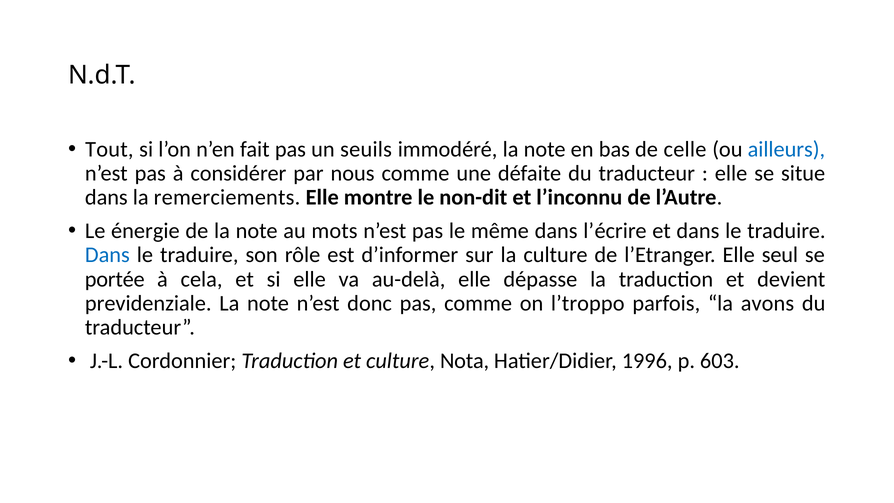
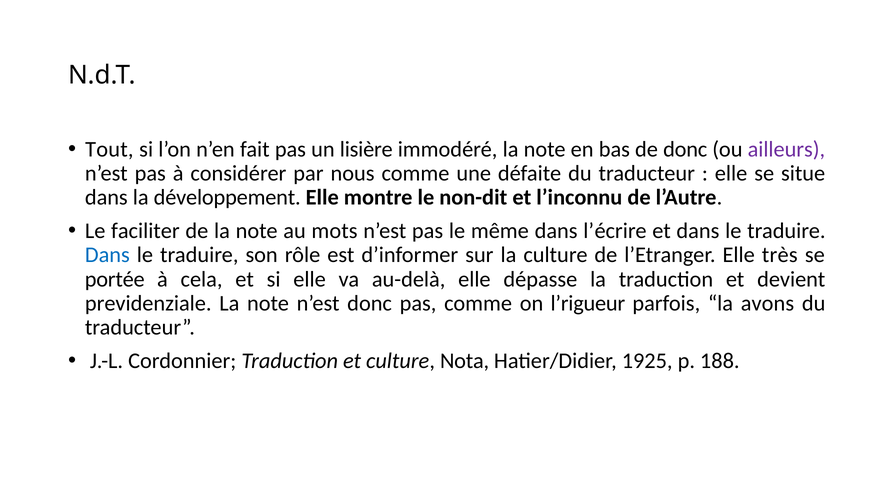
seuils: seuils -> lisière
de celle: celle -> donc
ailleurs colour: blue -> purple
remerciements: remerciements -> développement
énergie: énergie -> faciliter
seul: seul -> très
l’troppo: l’troppo -> l’rigueur
1996: 1996 -> 1925
603: 603 -> 188
